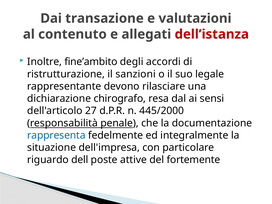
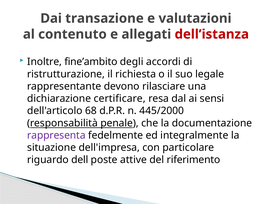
sanzioni: sanzioni -> richiesta
chirografo: chirografo -> certificare
27: 27 -> 68
rappresenta colour: blue -> purple
fortemente: fortemente -> riferimento
